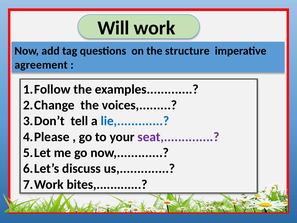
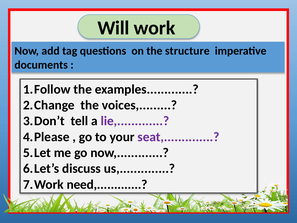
agreement: agreement -> documents
lie colour: blue -> purple
bites: bites -> need
